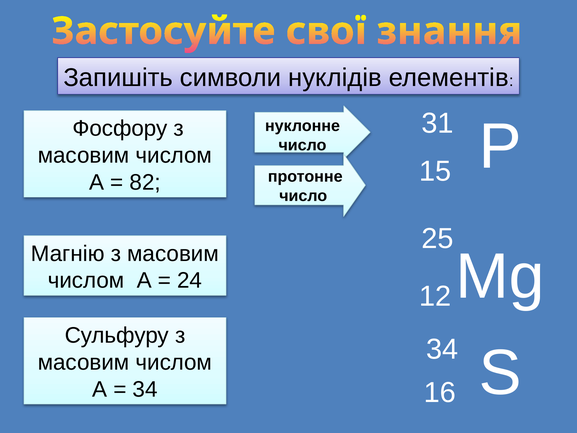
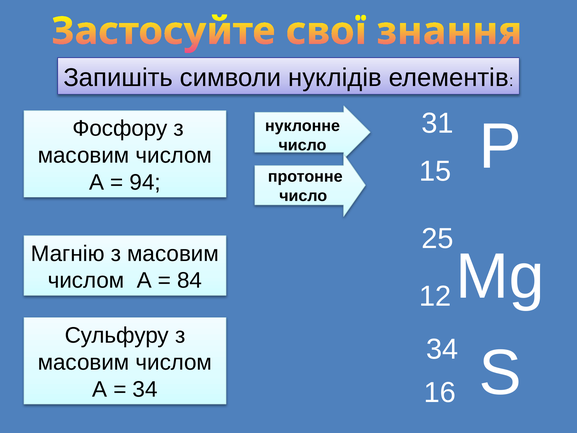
82: 82 -> 94
24: 24 -> 84
